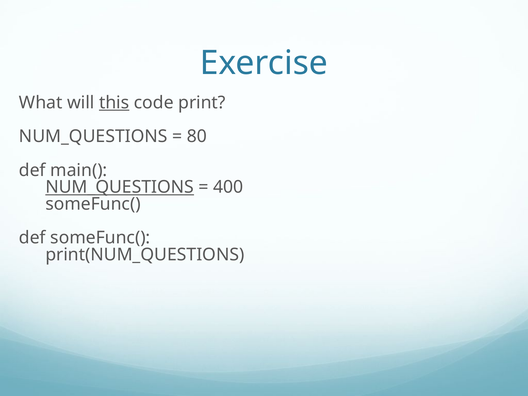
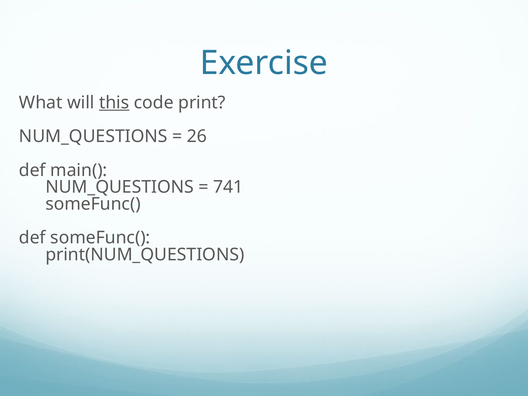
80: 80 -> 26
NUM_QUESTIONS at (120, 187) underline: present -> none
400: 400 -> 741
